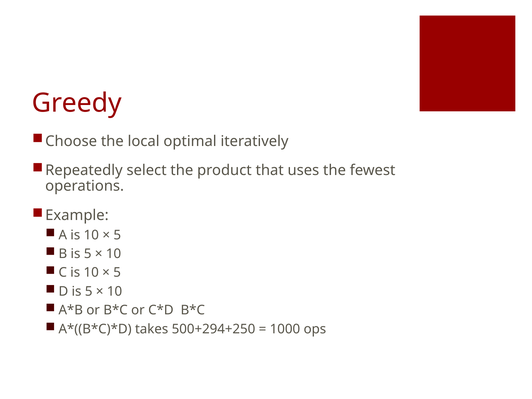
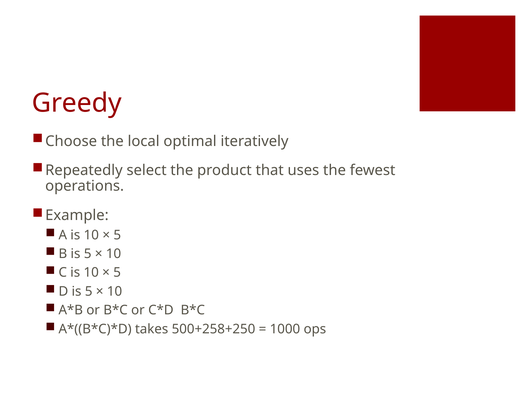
500+294+250: 500+294+250 -> 500+258+250
